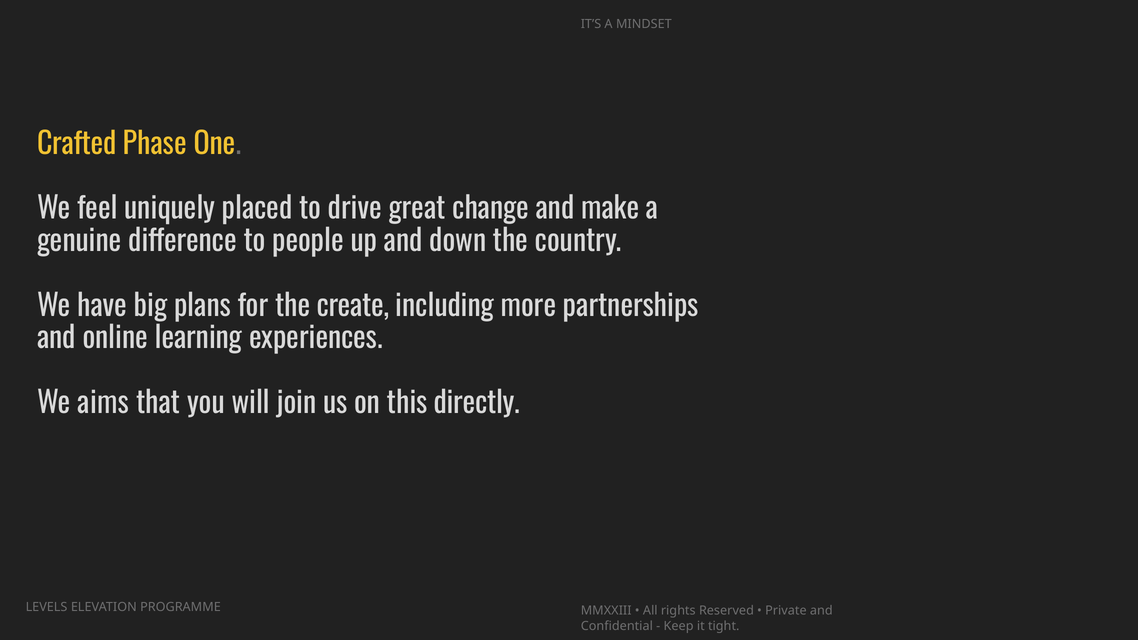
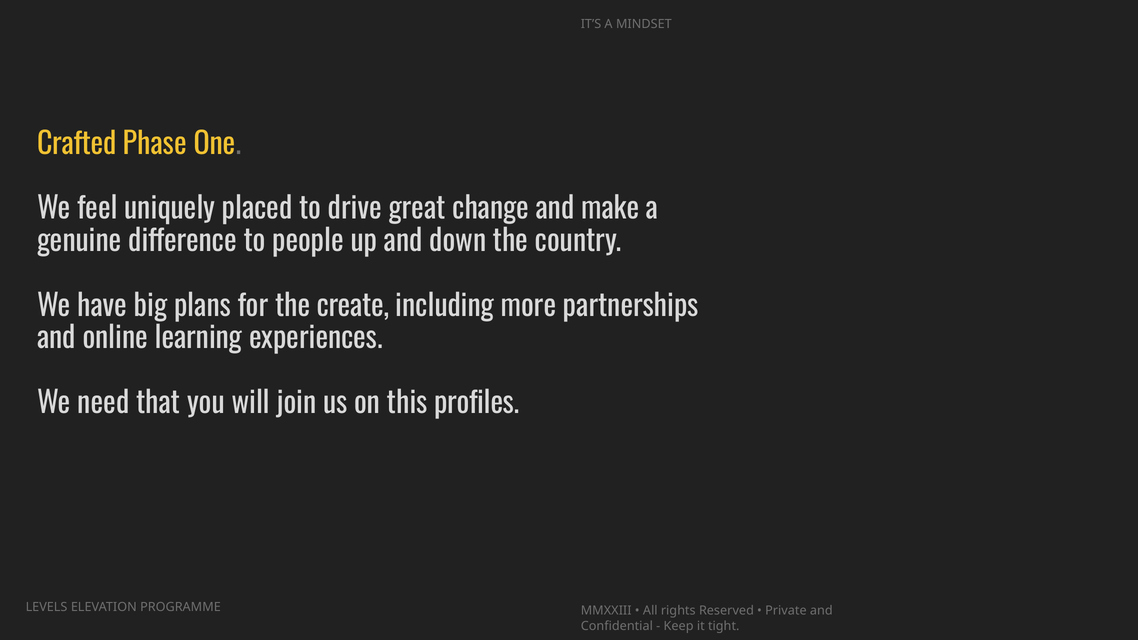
aims: aims -> need
directly: directly -> profiles
